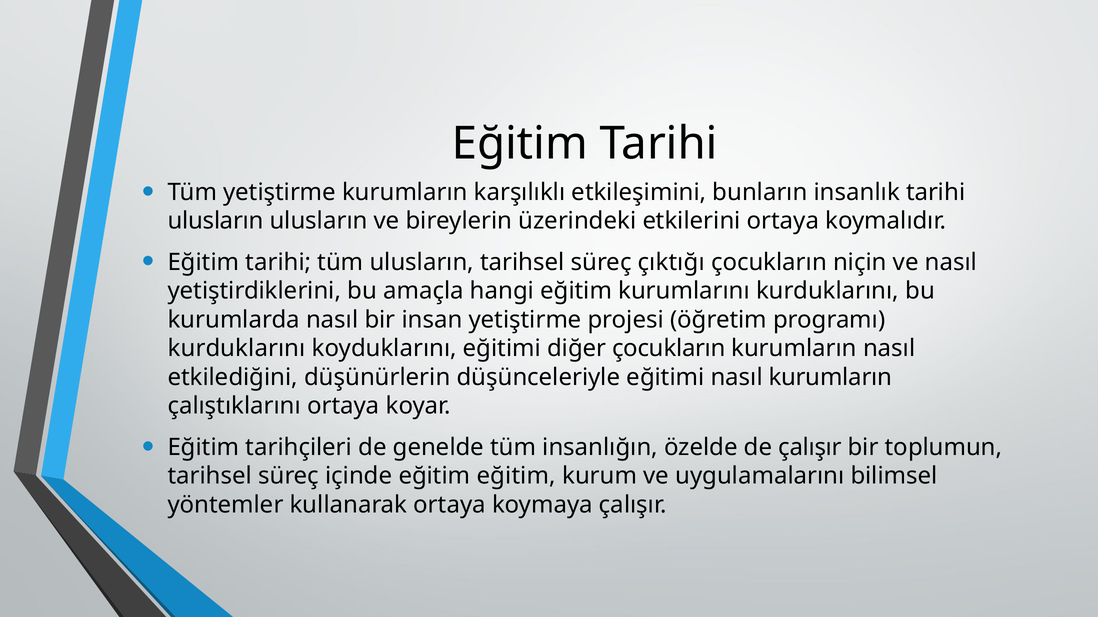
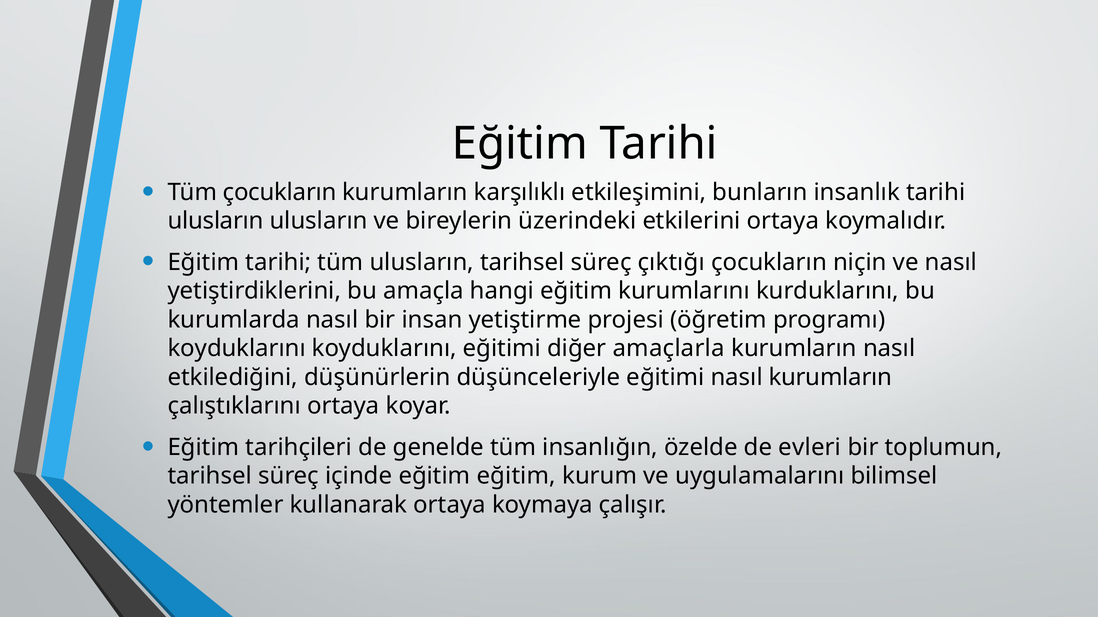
Tüm yetiştirme: yetiştirme -> çocukların
kurduklarını at (237, 349): kurduklarını -> koyduklarını
diğer çocukların: çocukların -> amaçlarla
de çalışır: çalışır -> evleri
